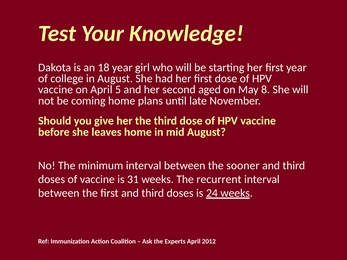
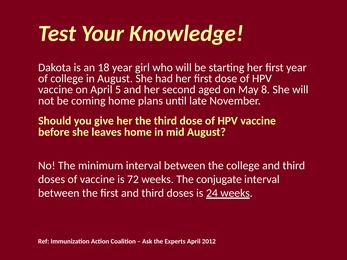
the sooner: sooner -> college
31: 31 -> 72
recurrent: recurrent -> conjugate
